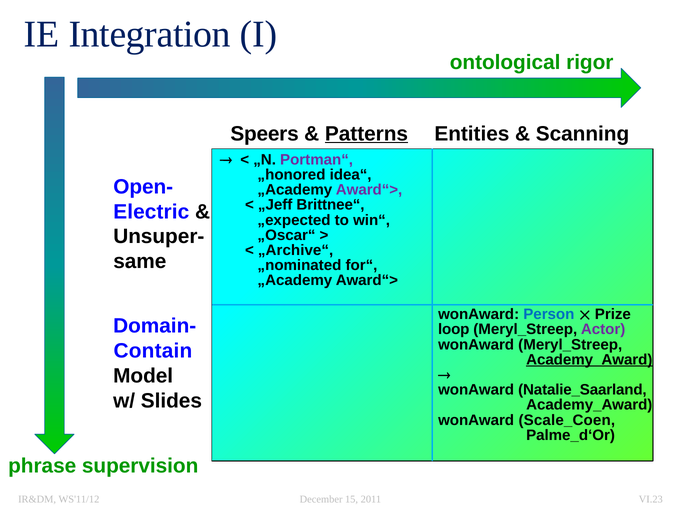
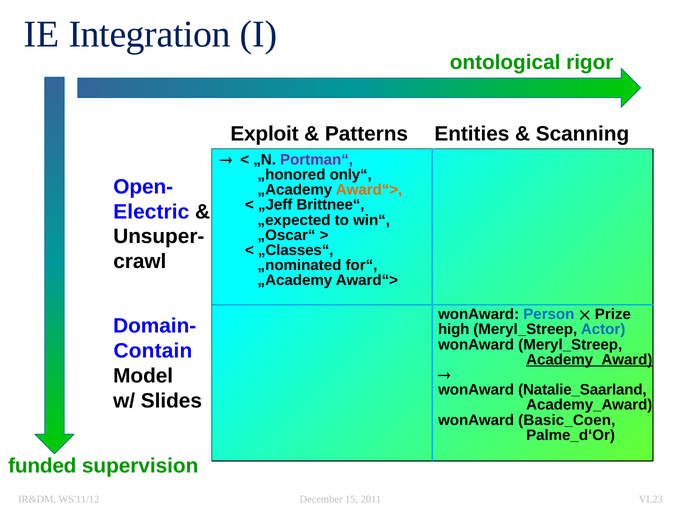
Speers: Speers -> Exploit
Patterns underline: present -> none
idea“: idea“ -> only“
Award“> at (369, 190) colour: purple -> orange
„Archive“: „Archive“ -> „Classes“
same: same -> crawl
loop: loop -> high
Actor colour: purple -> blue
Scale_Coen: Scale_Coen -> Basic_Coen
phrase: phrase -> funded
